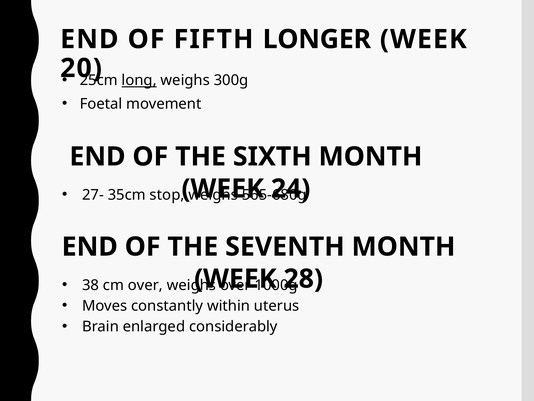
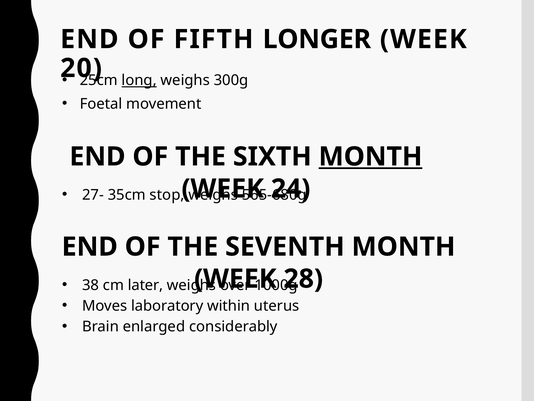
MONTH at (370, 156) underline: none -> present
cm over: over -> later
constantly: constantly -> laboratory
